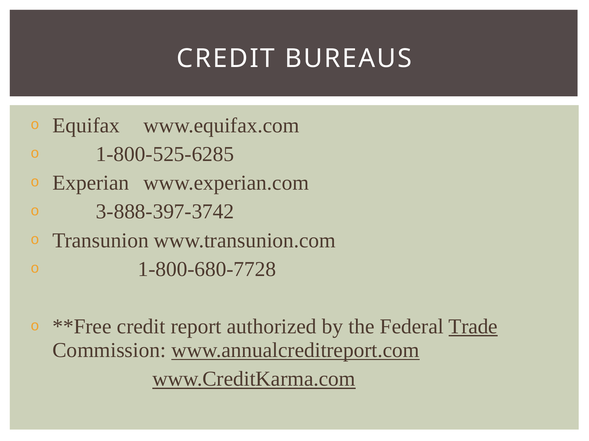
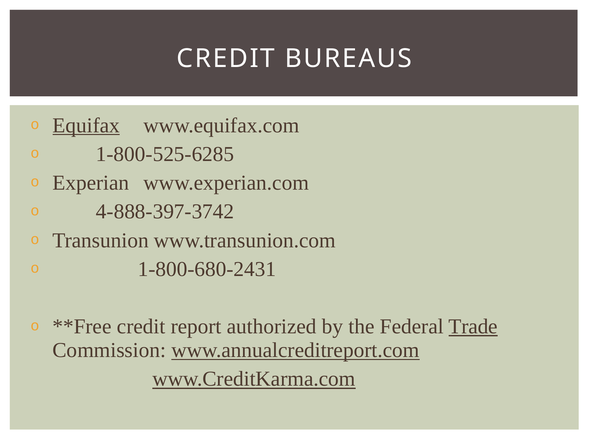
Equifax underline: none -> present
3-888-397-3742: 3-888-397-3742 -> 4-888-397-3742
1-800-680-7728: 1-800-680-7728 -> 1-800-680-2431
